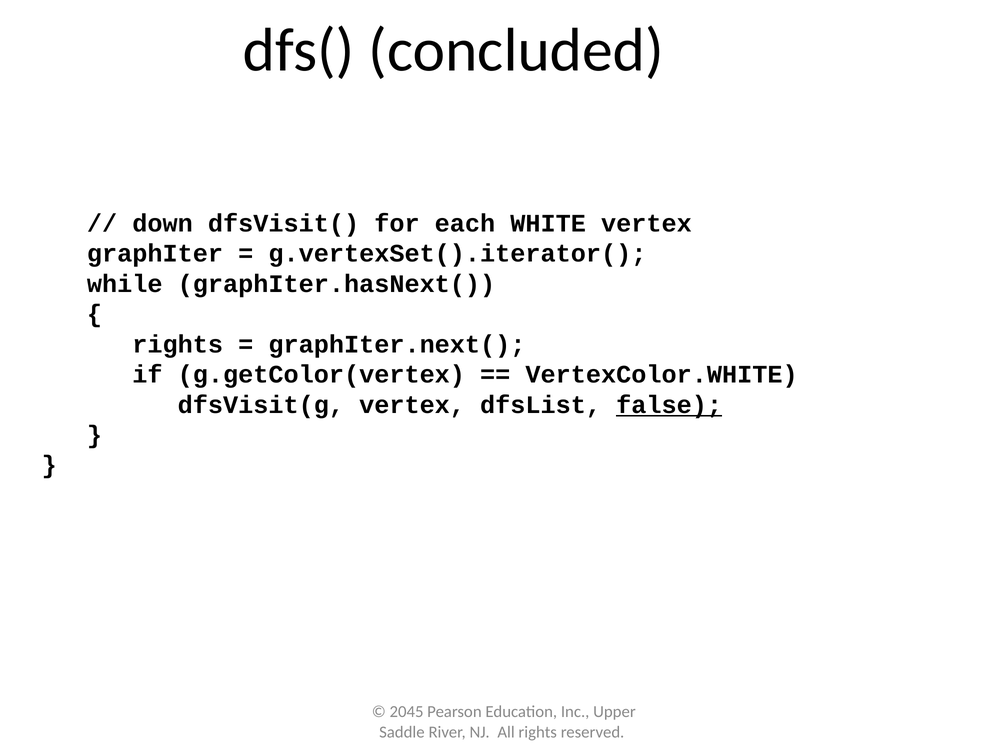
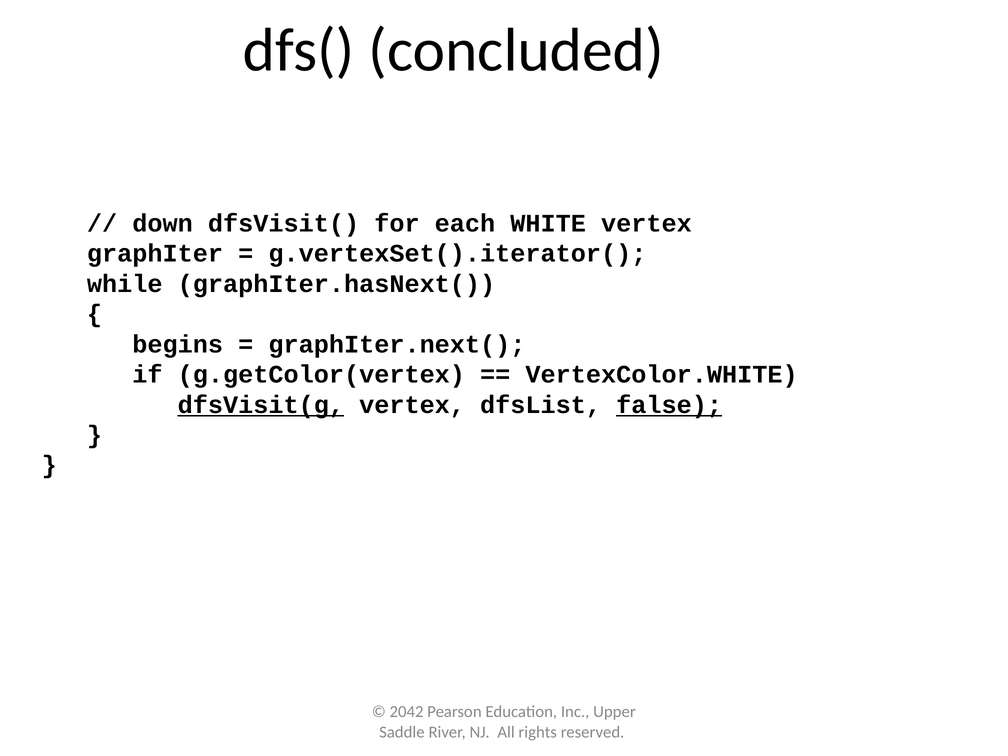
rights at (178, 344): rights -> begins
dfsVisit(g underline: none -> present
2045: 2045 -> 2042
